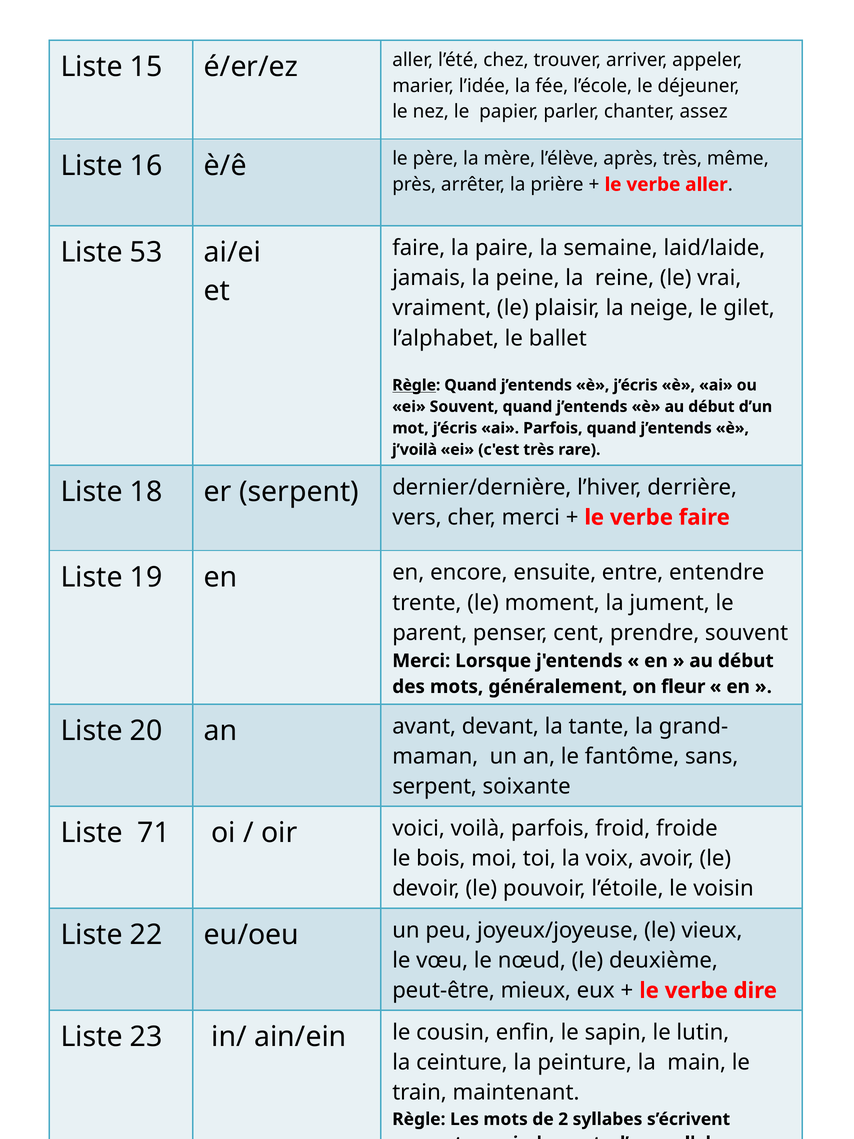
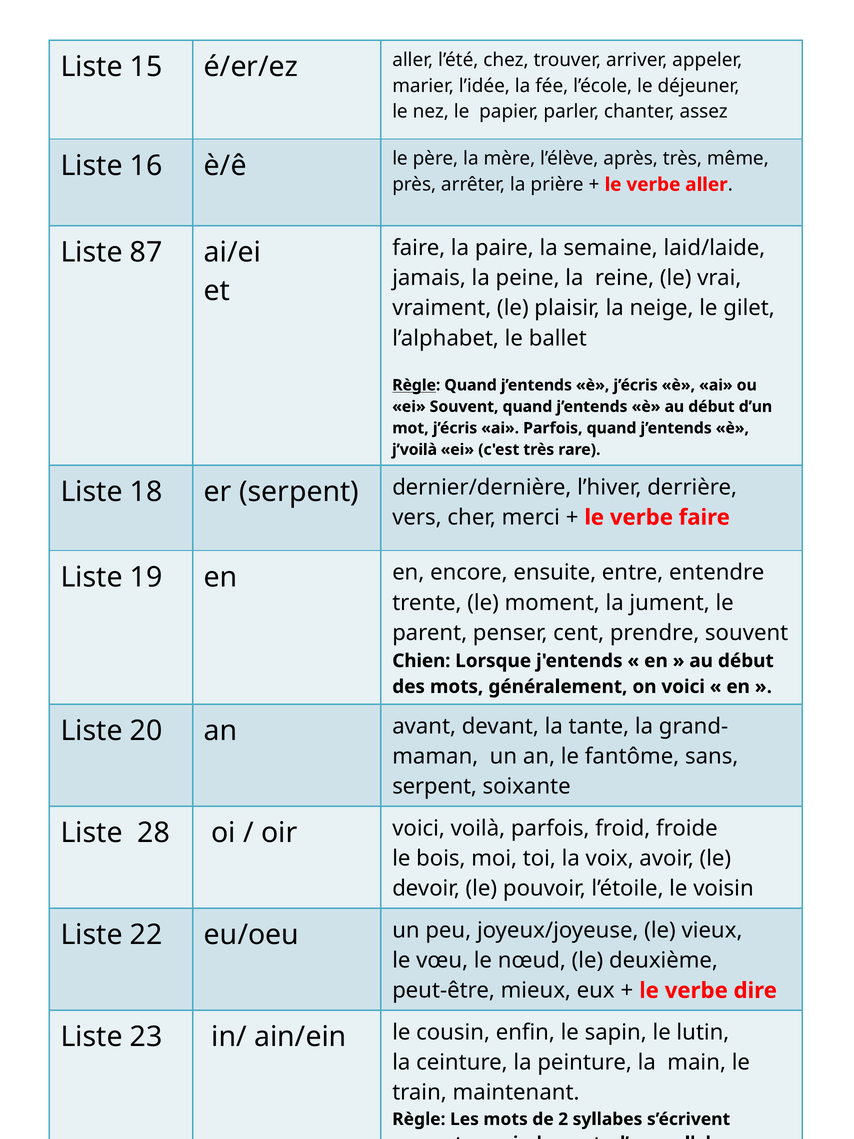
53: 53 -> 87
Merci at (421, 661): Merci -> Chien
on fleur: fleur -> voici
71: 71 -> 28
